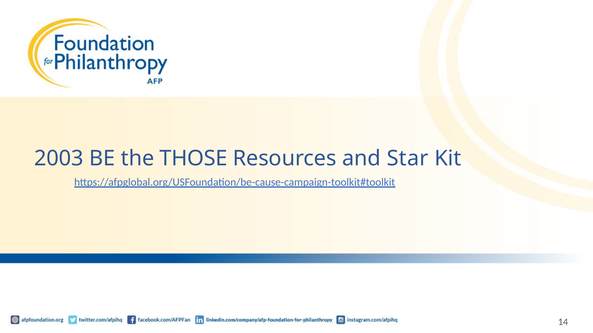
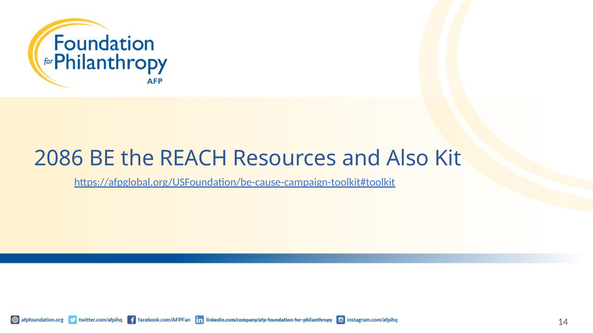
2003: 2003 -> 2086
THOSE: THOSE -> REACH
Star: Star -> Also
